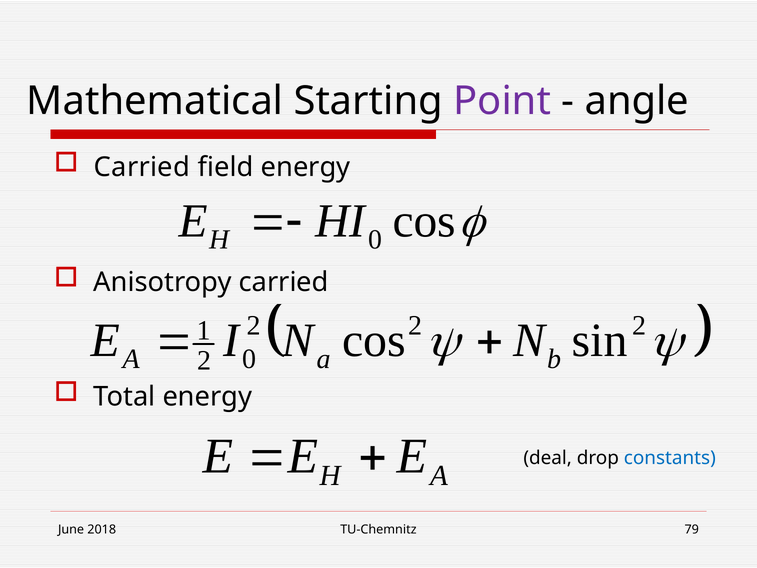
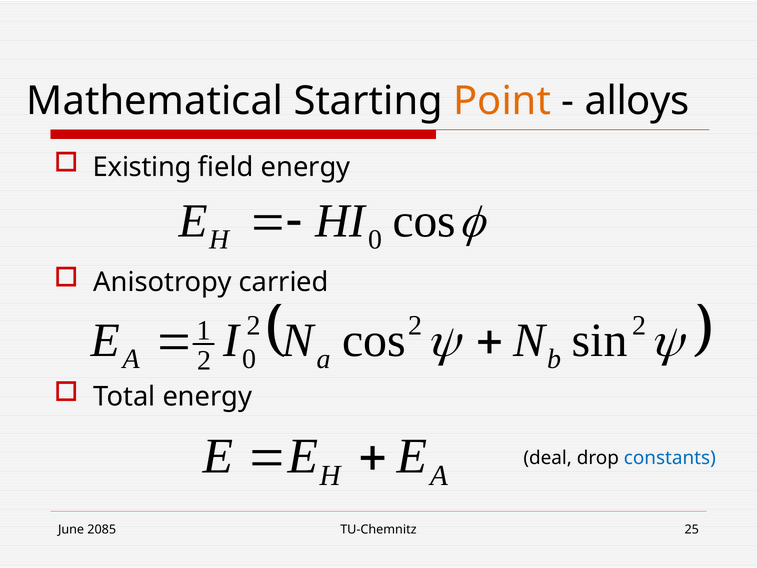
Point colour: purple -> orange
angle: angle -> alloys
Carried at (142, 167): Carried -> Existing
2018: 2018 -> 2085
79: 79 -> 25
